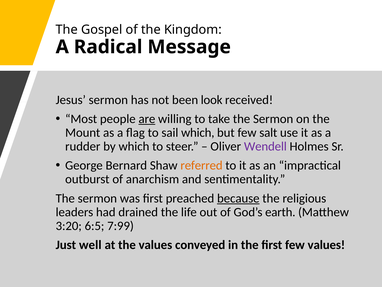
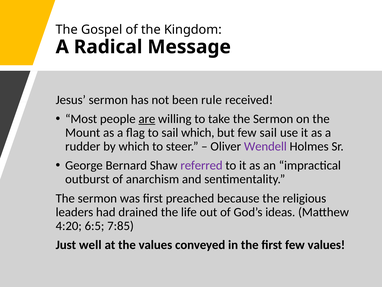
look: look -> rule
few salt: salt -> sail
referred colour: orange -> purple
because underline: present -> none
earth: earth -> ideas
3:20: 3:20 -> 4:20
7:99: 7:99 -> 7:85
